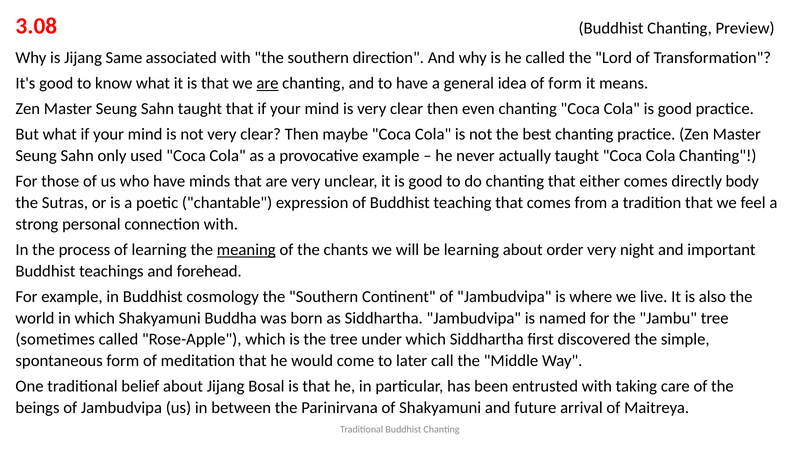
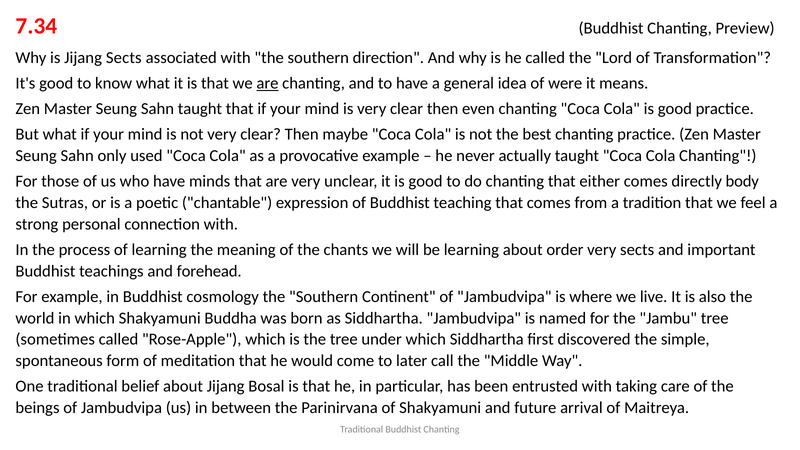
3.08: 3.08 -> 7.34
Jijang Same: Same -> Sects
of form: form -> were
meaning underline: present -> none
very night: night -> sects
